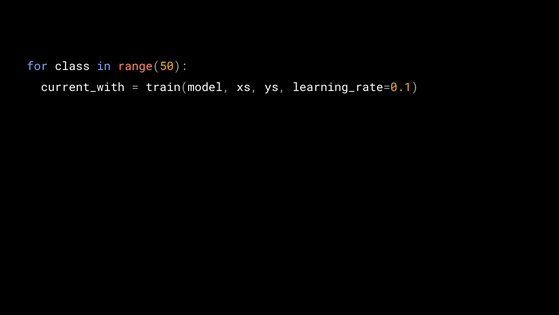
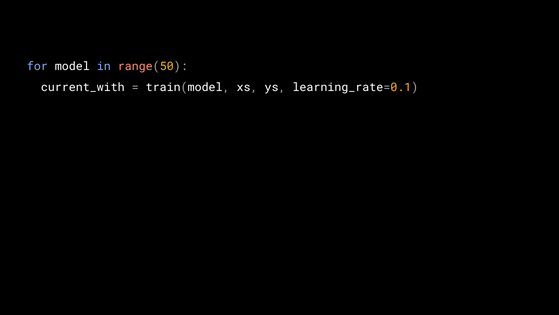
class: class -> model
